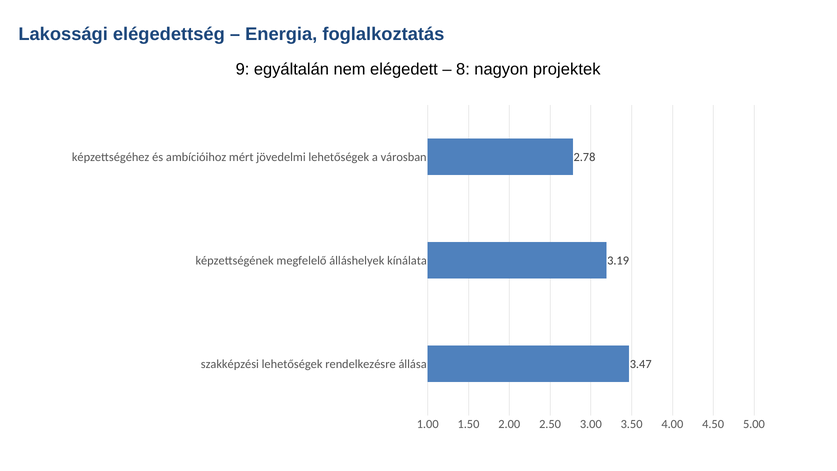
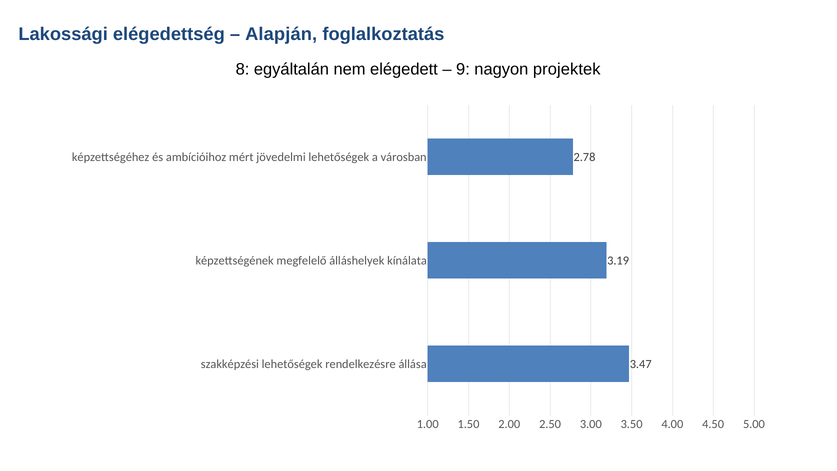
Energia: Energia -> Alapján
9: 9 -> 8
8: 8 -> 9
